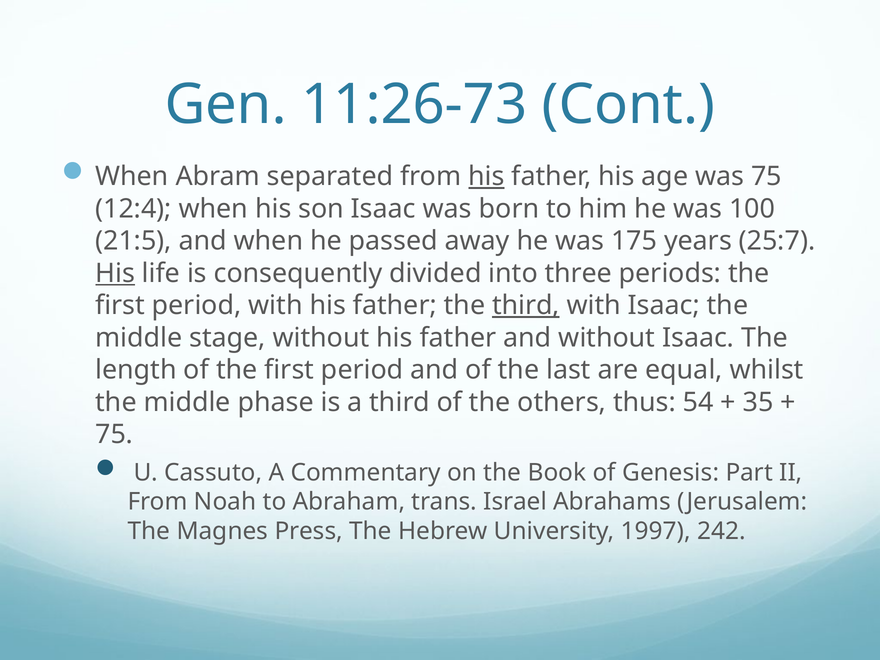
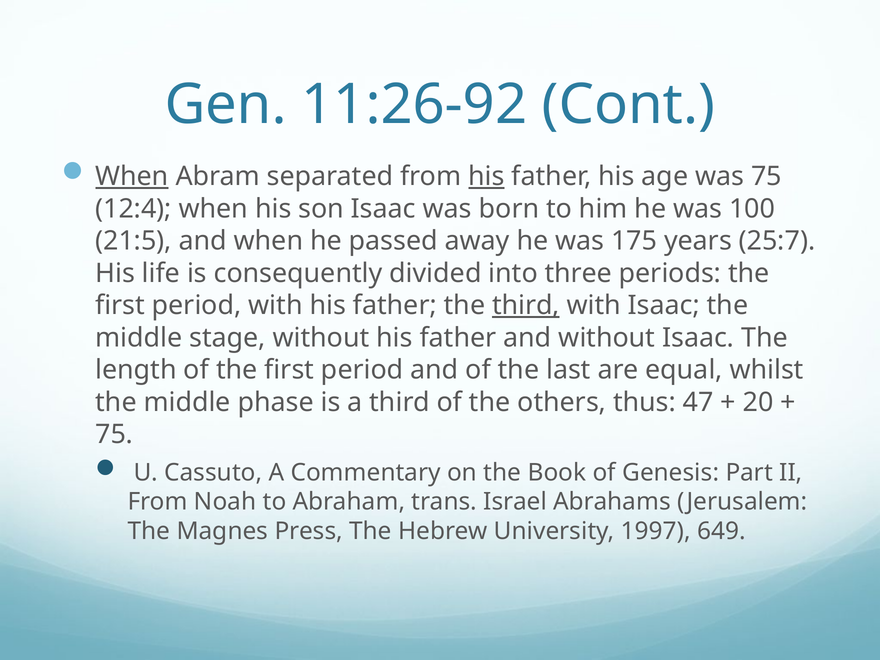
11:26-73: 11:26-73 -> 11:26-92
When at (132, 176) underline: none -> present
His at (115, 273) underline: present -> none
54: 54 -> 47
35: 35 -> 20
242: 242 -> 649
